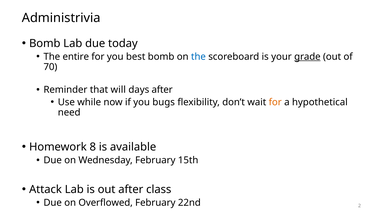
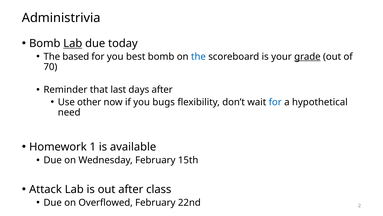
Lab at (73, 43) underline: none -> present
entire: entire -> based
will: will -> last
while: while -> other
for at (275, 102) colour: orange -> blue
8: 8 -> 1
